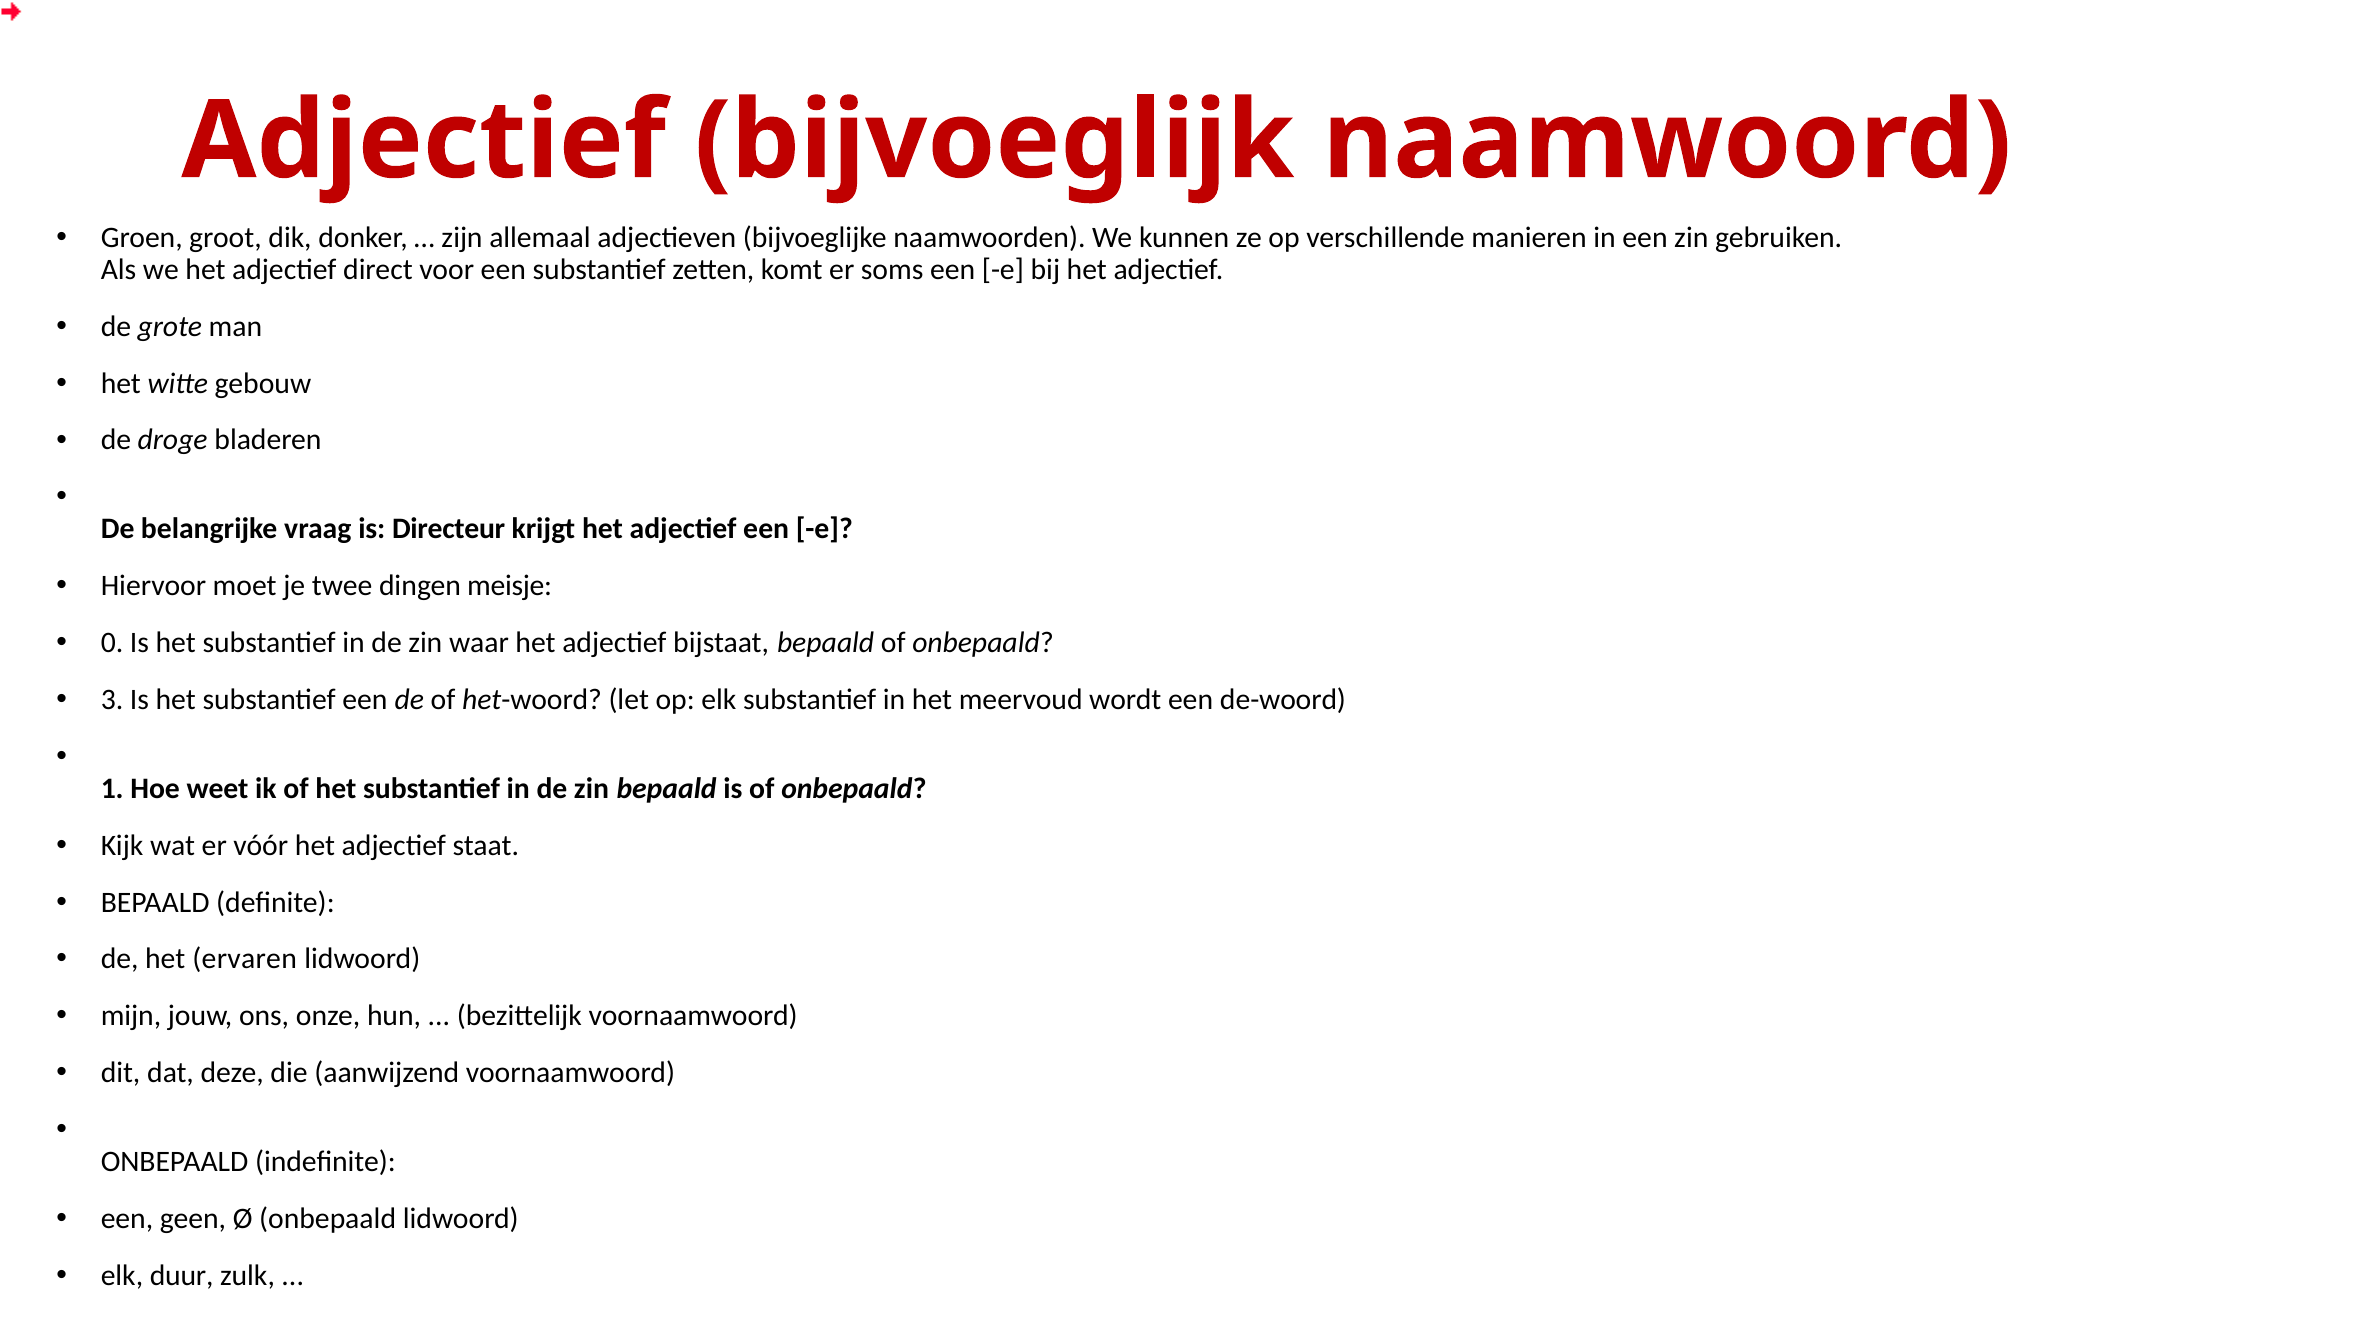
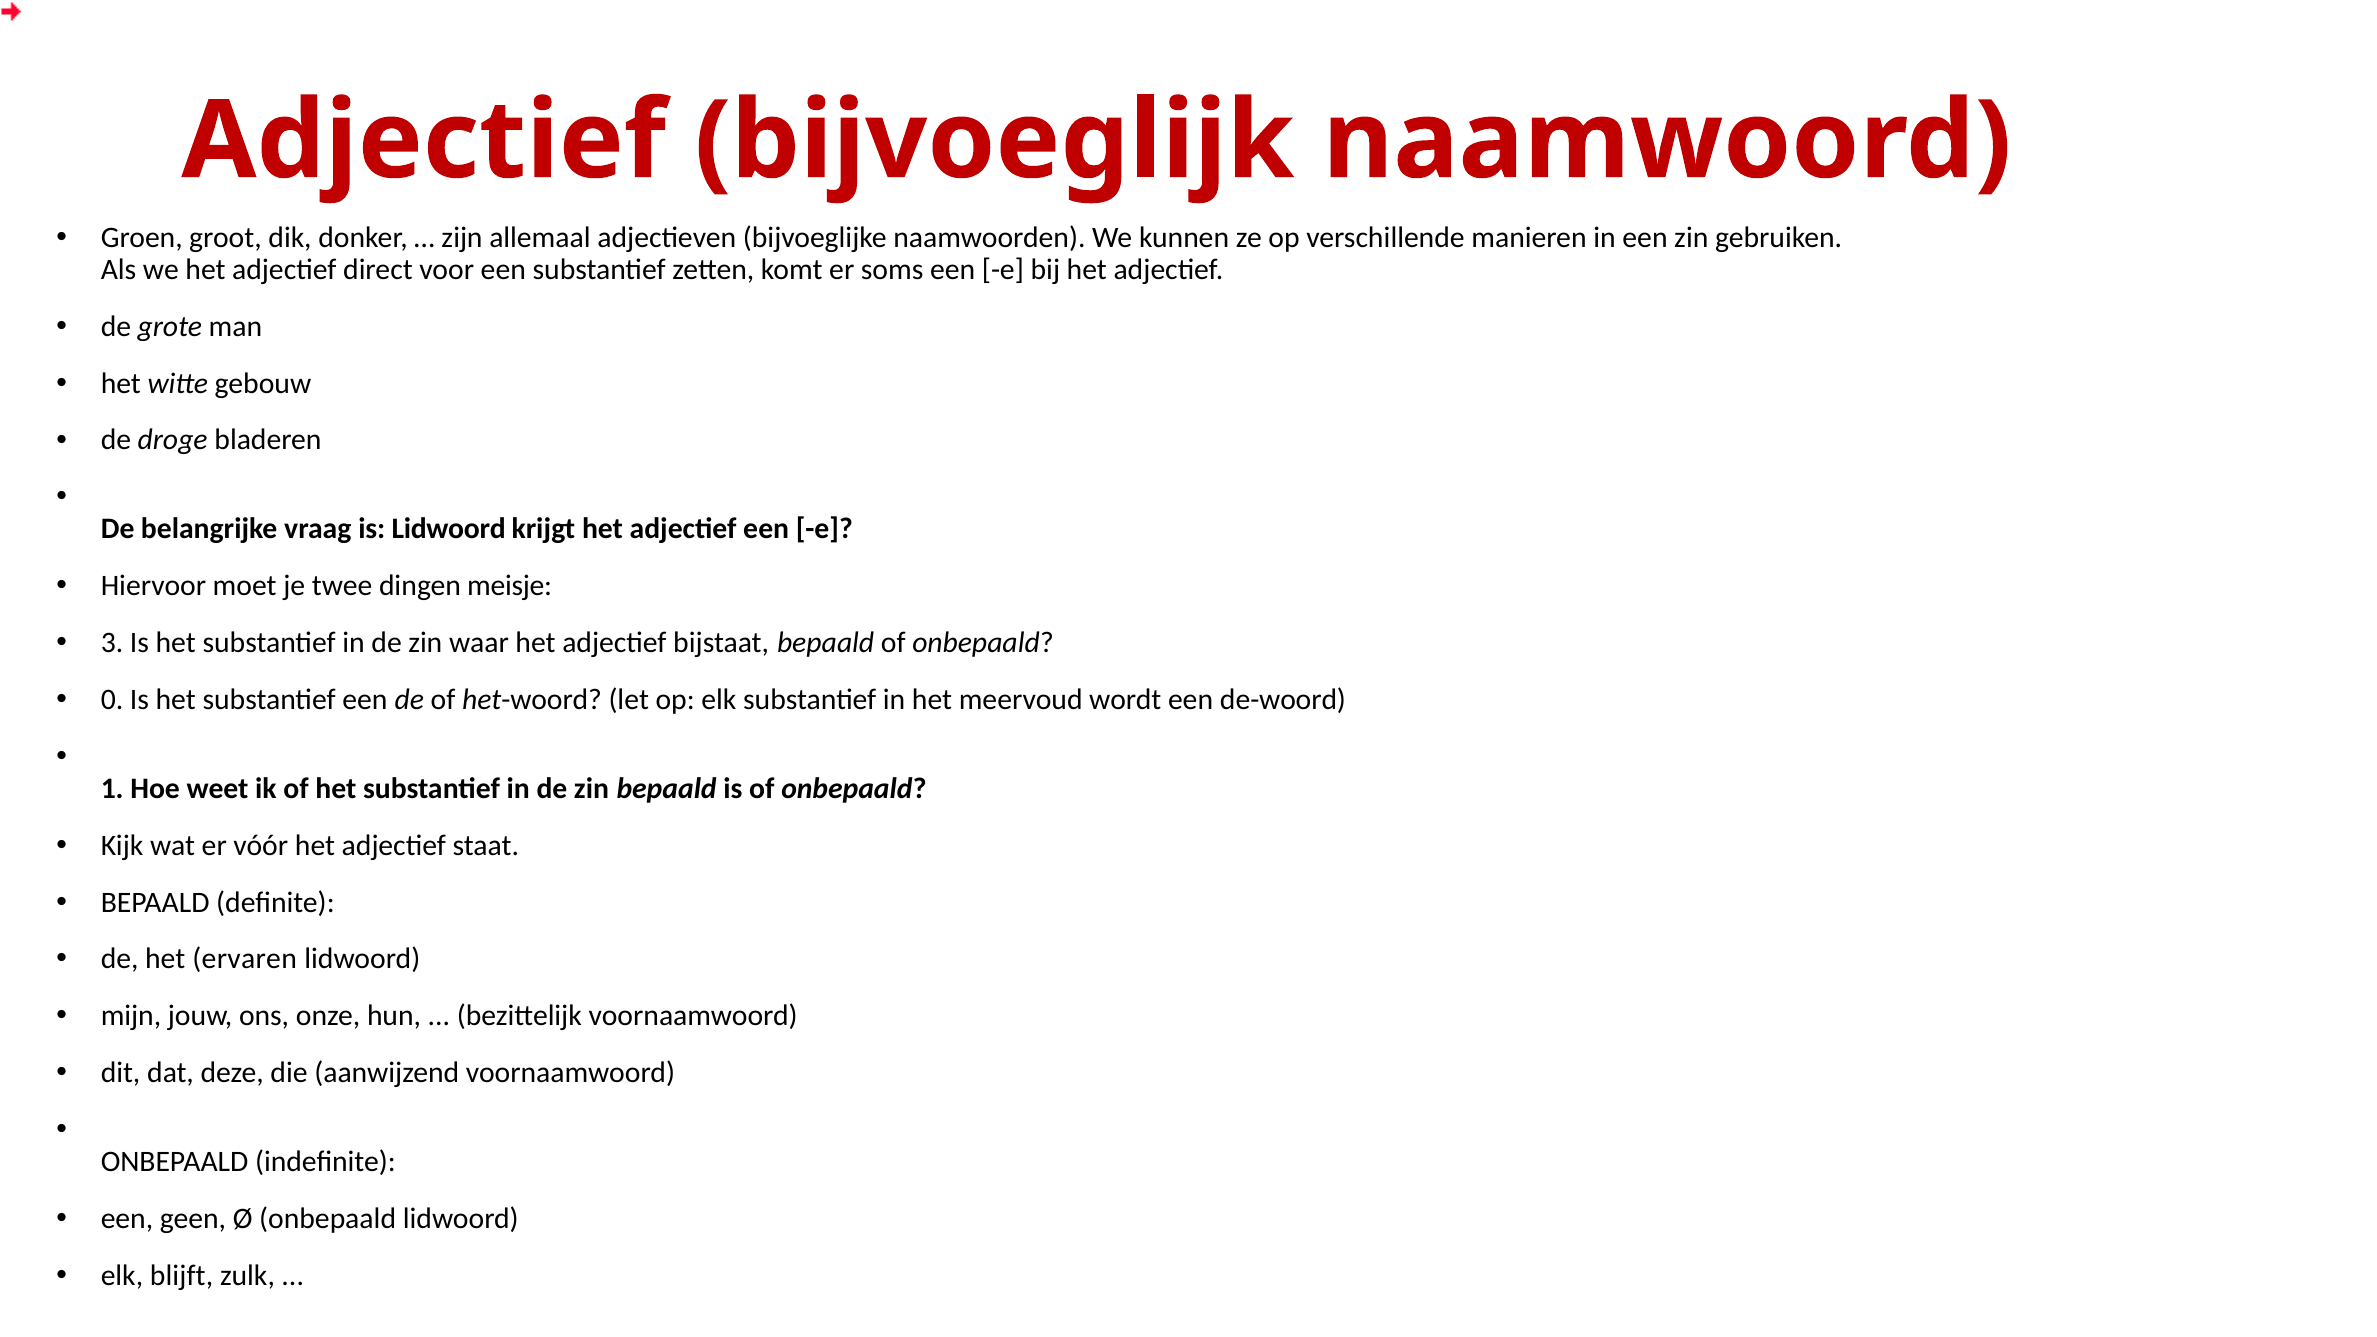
is Directeur: Directeur -> Lidwoord
0: 0 -> 3
3: 3 -> 0
duur: duur -> blijft
